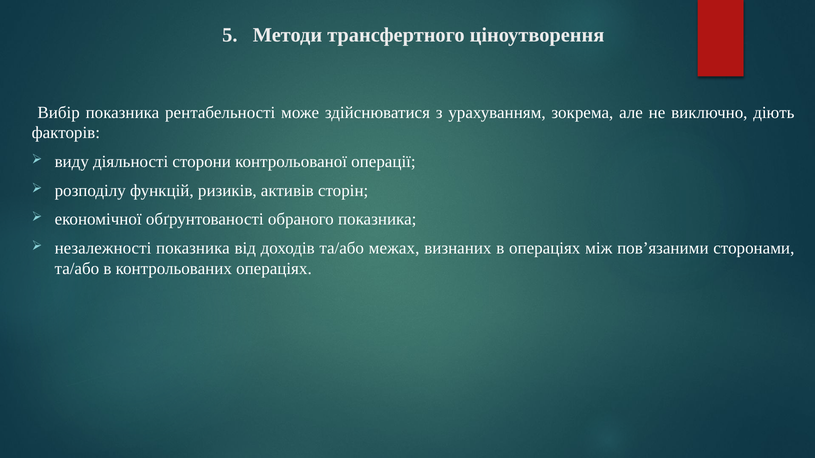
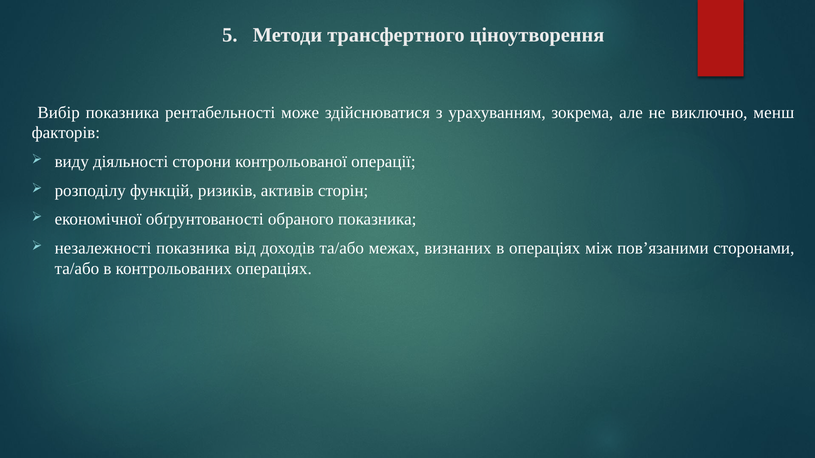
діють: діють -> менш
